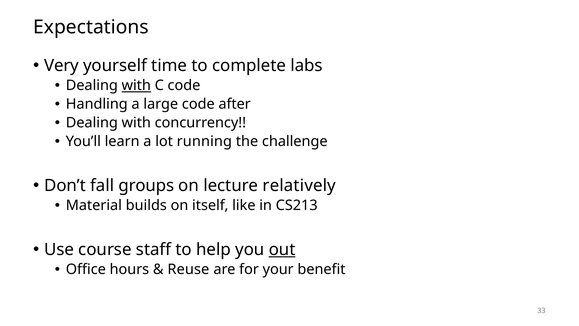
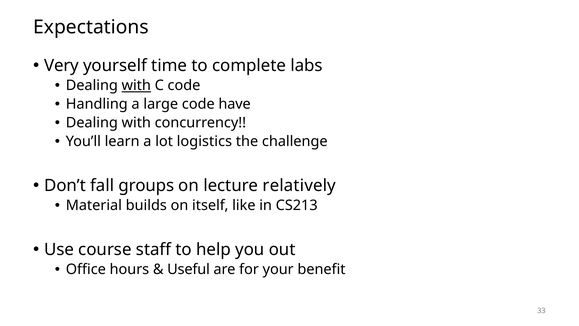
after: after -> have
running: running -> logistics
out underline: present -> none
Reuse: Reuse -> Useful
